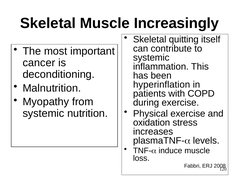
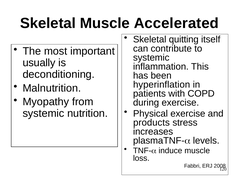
Increasingly: Increasingly -> Accelerated
cancer: cancer -> usually
oxidation: oxidation -> products
